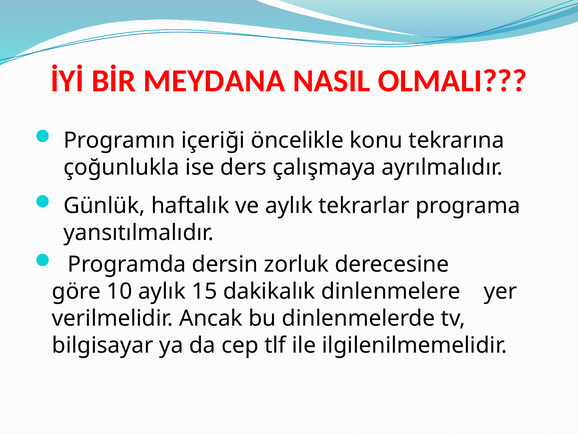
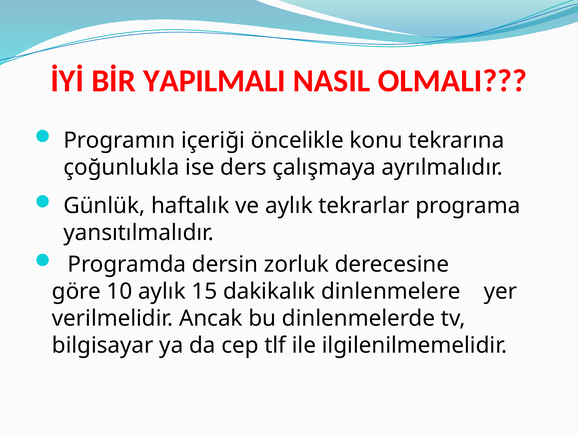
MEYDANA: MEYDANA -> YAPILMALI
